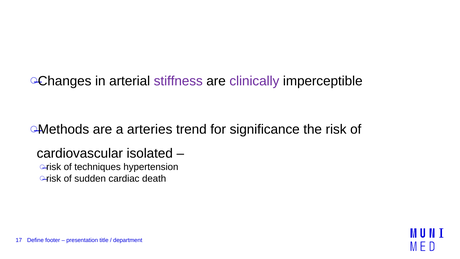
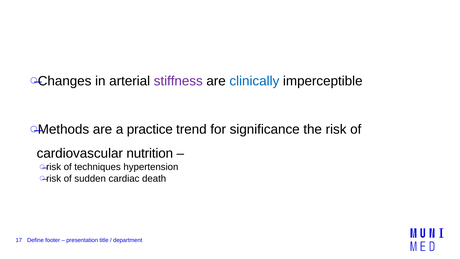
clinically colour: purple -> blue
arteries: arteries -> practice
isolated: isolated -> nutrition
